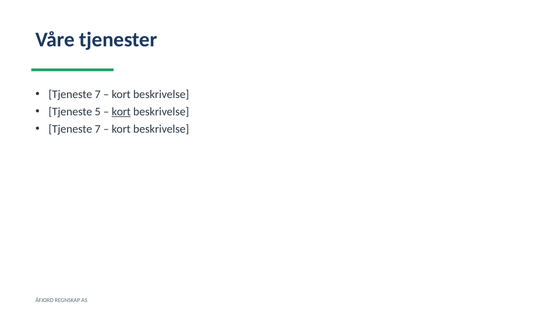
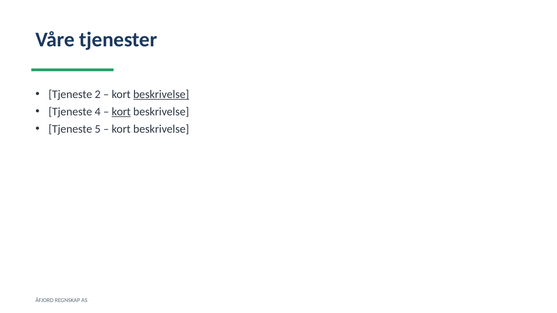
7 at (98, 94): 7 -> 2
beskrivelse at (161, 94) underline: none -> present
5: 5 -> 4
7 at (98, 129): 7 -> 5
